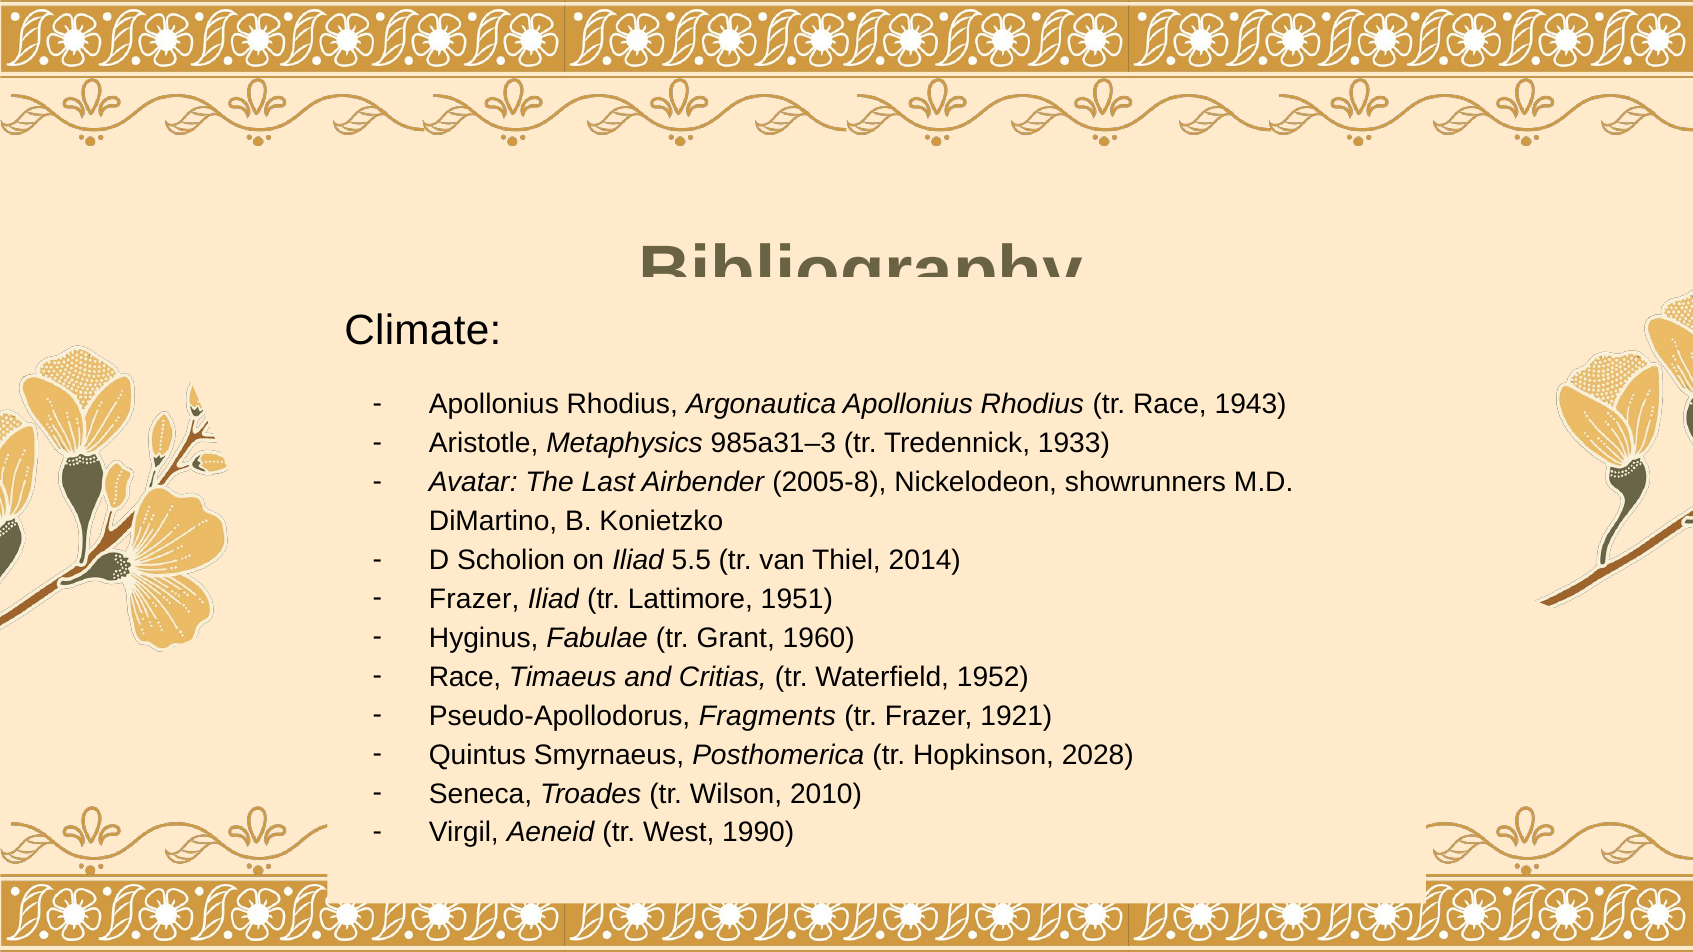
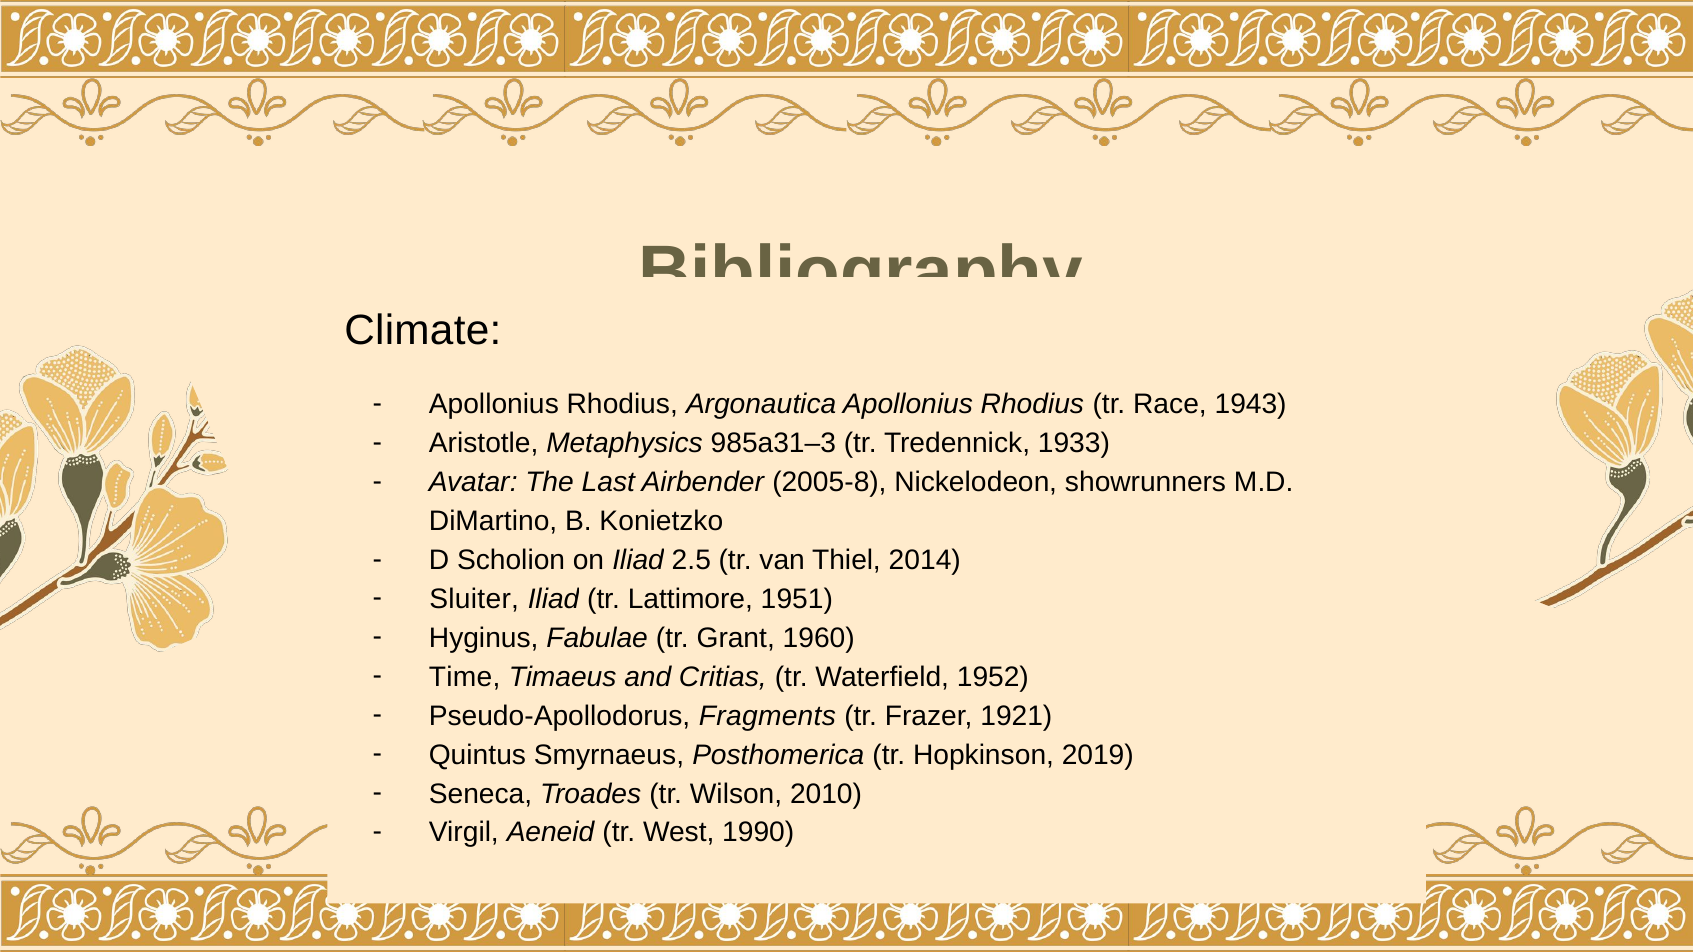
5.5: 5.5 -> 2.5
Frazer at (474, 599): Frazer -> Sluiter
Race at (465, 677): Race -> Time
2028: 2028 -> 2019
